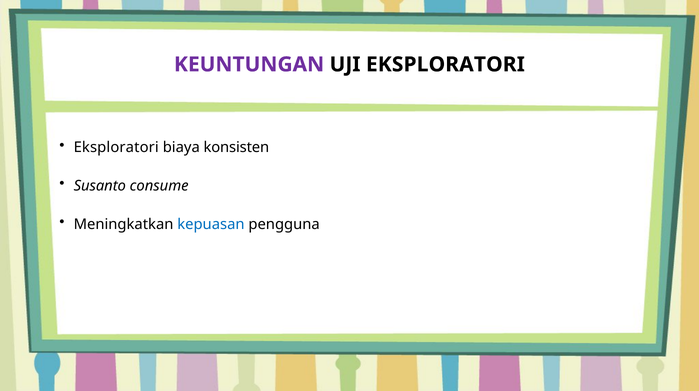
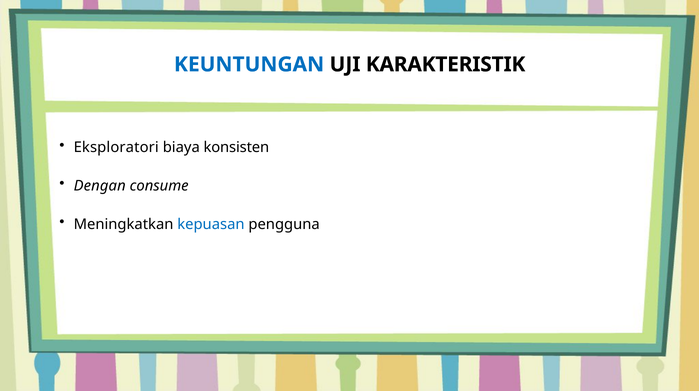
KEUNTUNGAN colour: purple -> blue
UJI EKSPLORATORI: EKSPLORATORI -> KARAKTERISTIK
Susanto: Susanto -> Dengan
